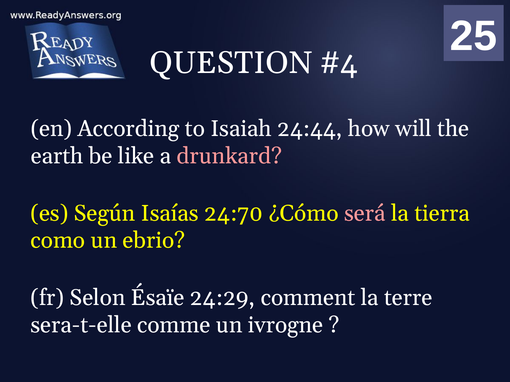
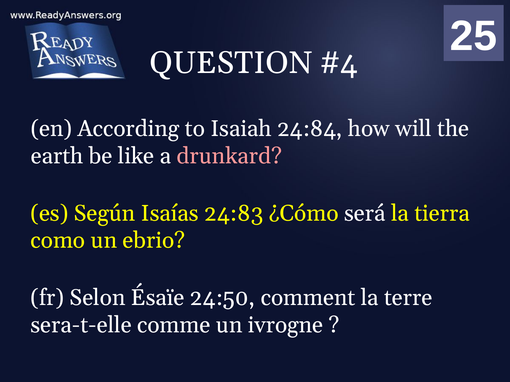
24:44: 24:44 -> 24:84
24:70: 24:70 -> 24:83
será colour: pink -> white
24:29: 24:29 -> 24:50
